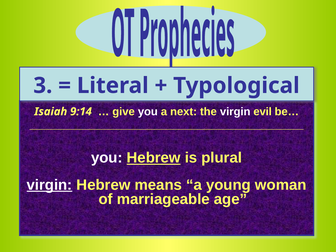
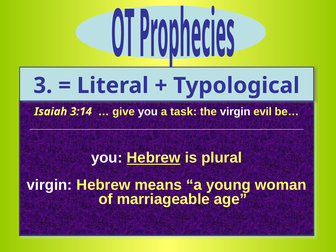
9:14: 9:14 -> 3:14
next: next -> task
virgin at (49, 185) underline: present -> none
